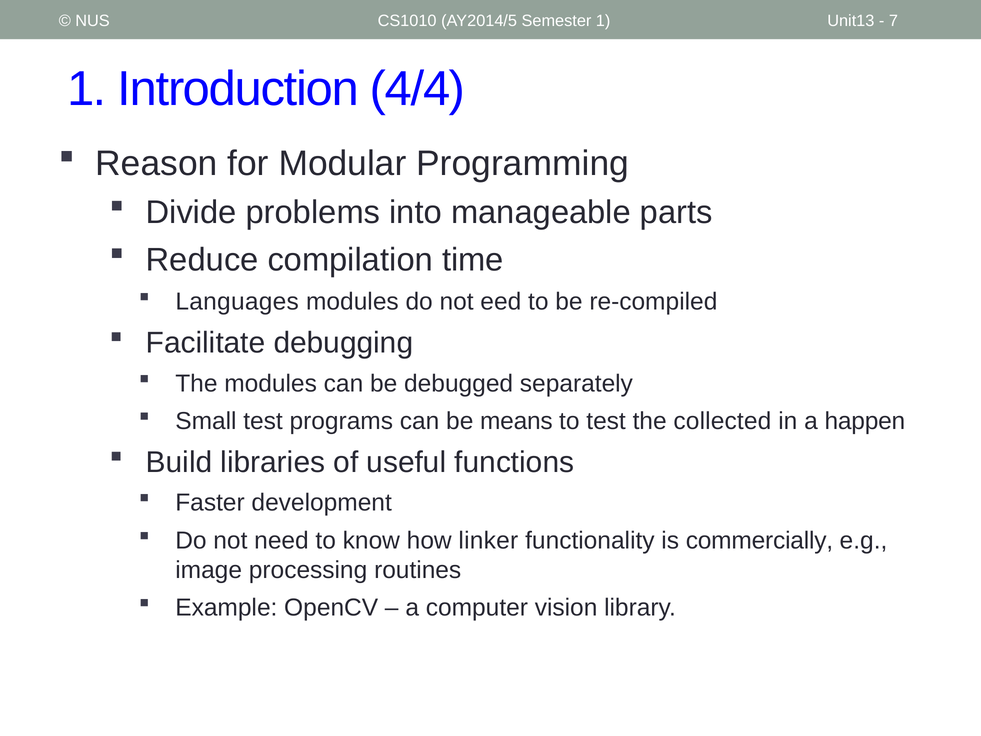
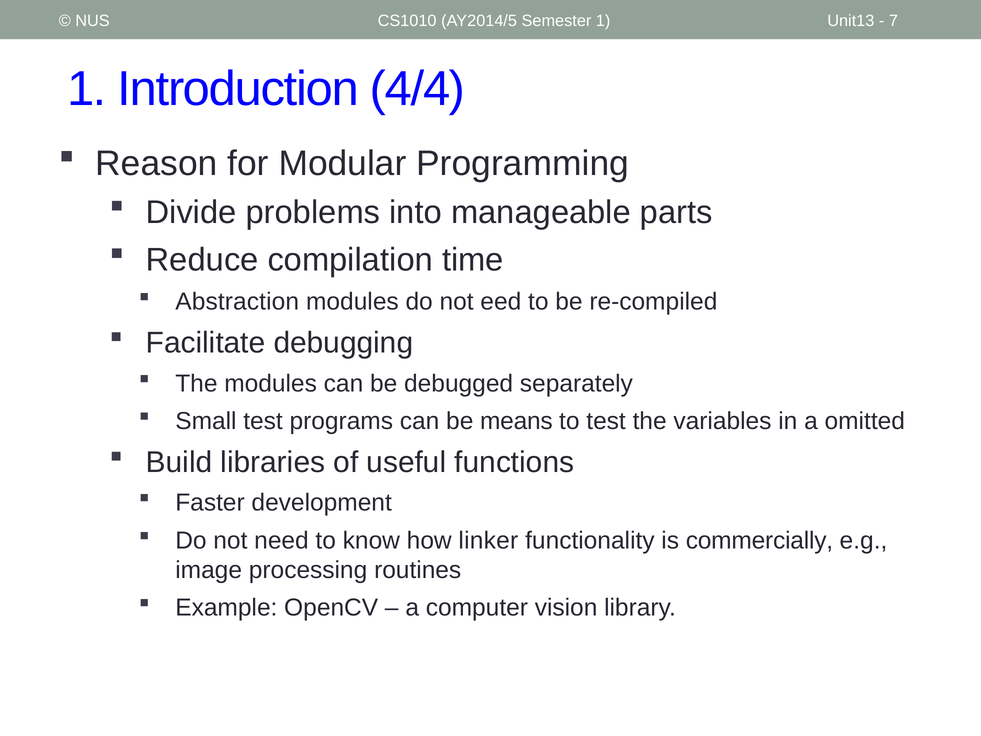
Languages: Languages -> Abstraction
collected: collected -> variables
happen: happen -> omitted
